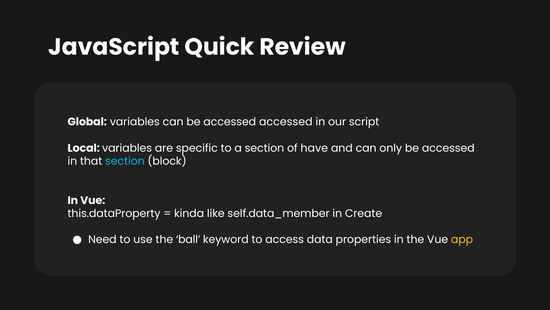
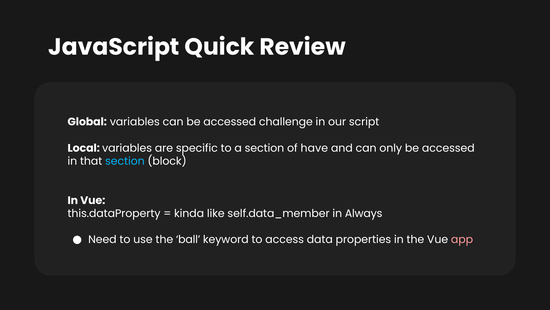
accessed accessed: accessed -> challenge
Create: Create -> Always
app colour: yellow -> pink
